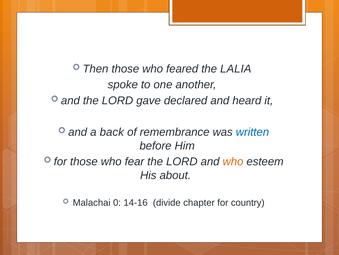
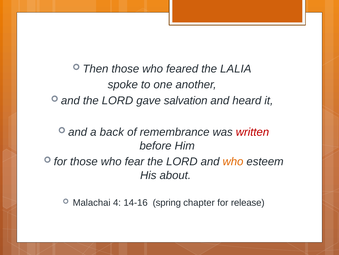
declared: declared -> salvation
written colour: blue -> red
0: 0 -> 4
divide: divide -> spring
country: country -> release
